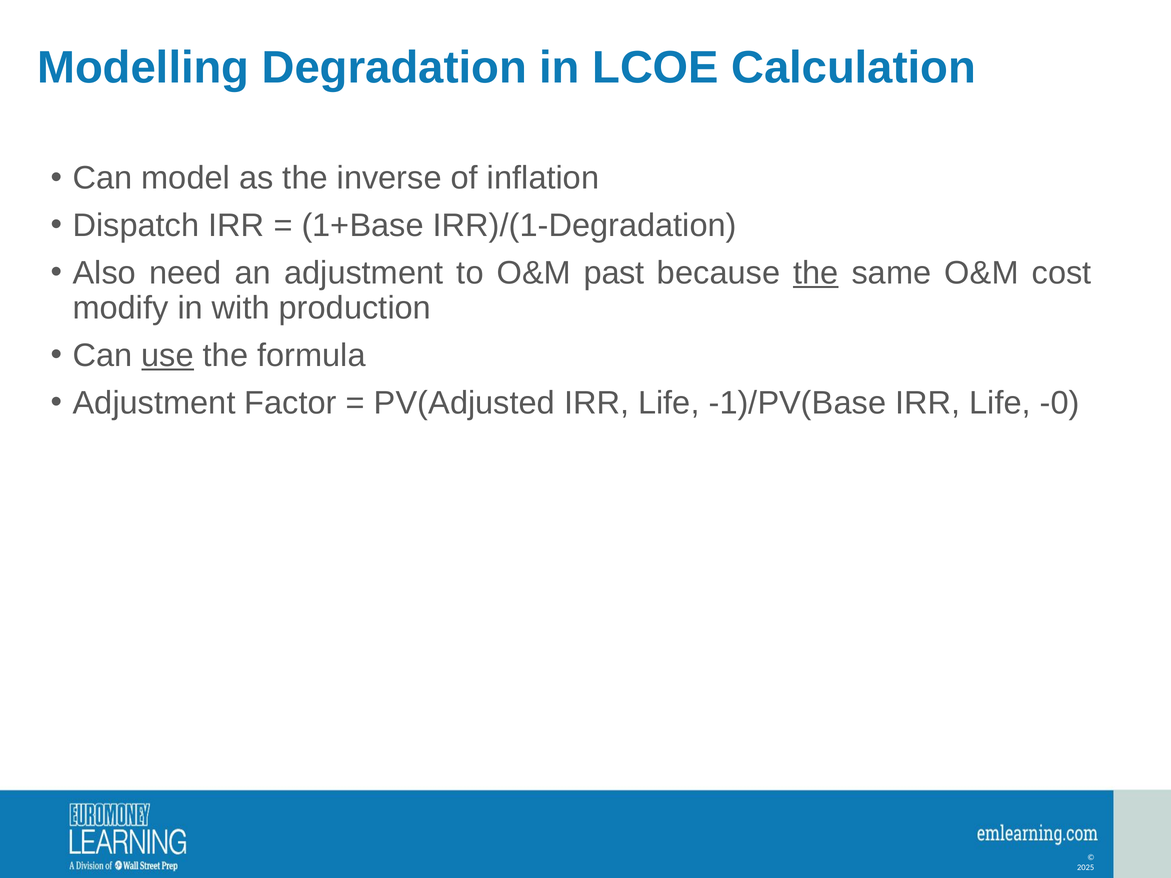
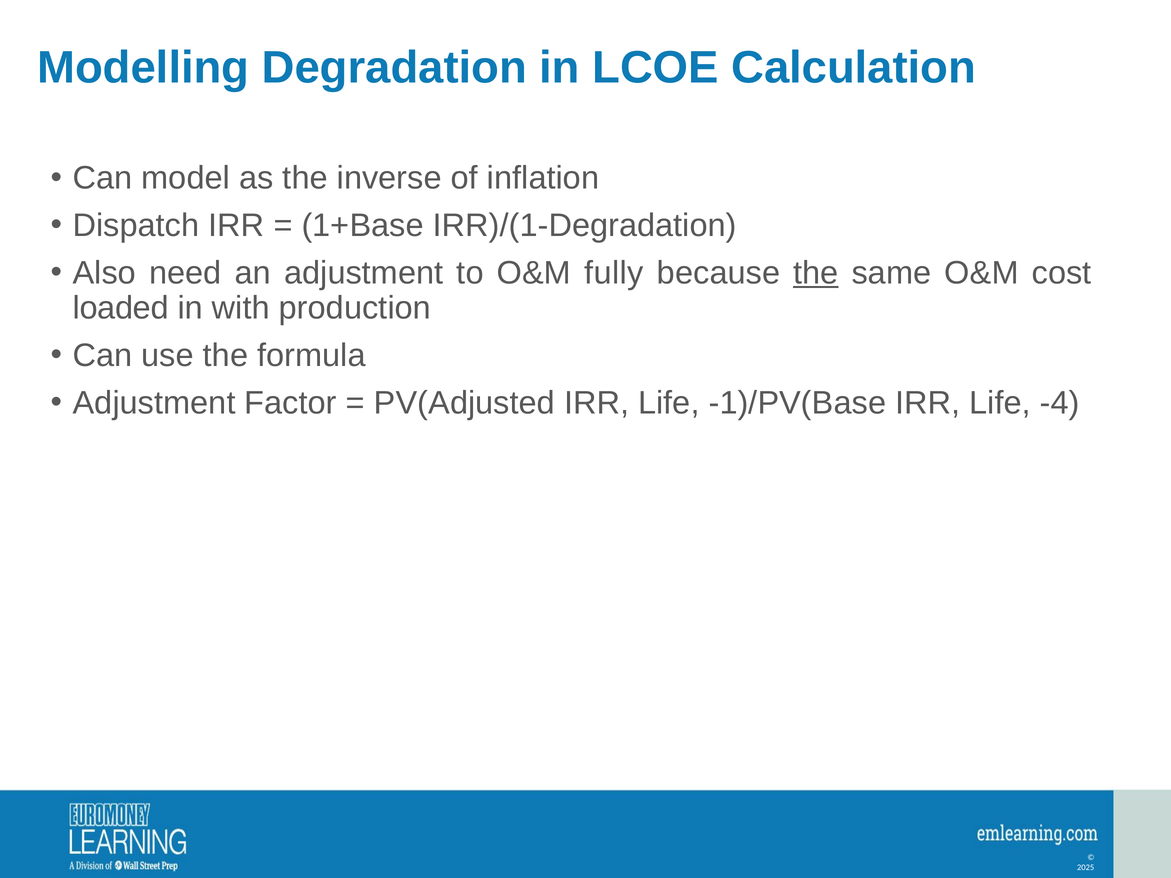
past: past -> fully
modify: modify -> loaded
use underline: present -> none
-0: -0 -> -4
